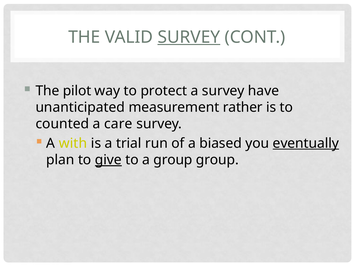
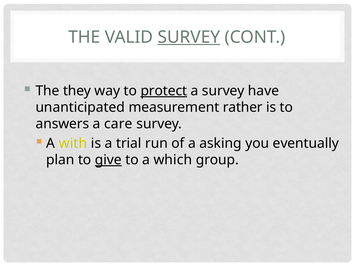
pilot: pilot -> they
protect underline: none -> present
counted: counted -> answers
biased: biased -> asking
eventually underline: present -> none
a group: group -> which
